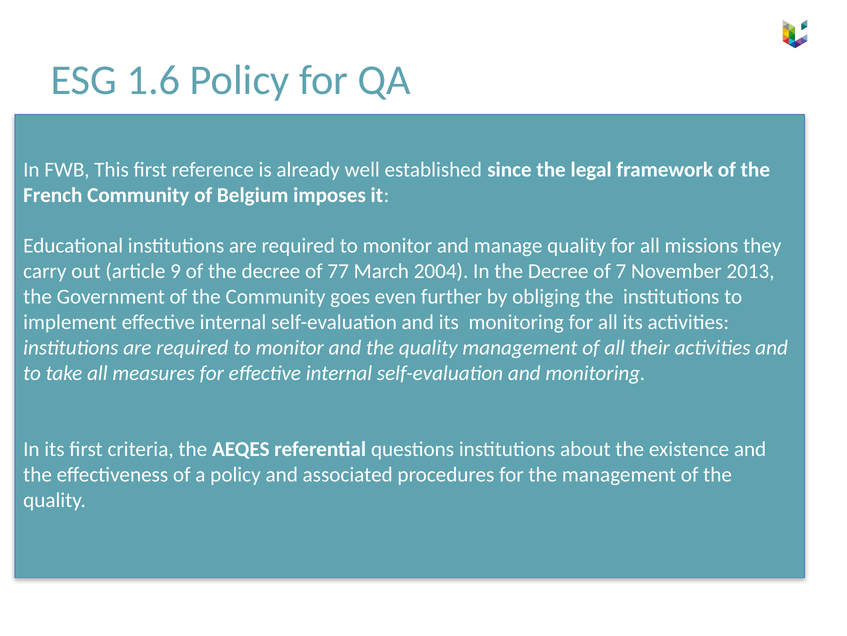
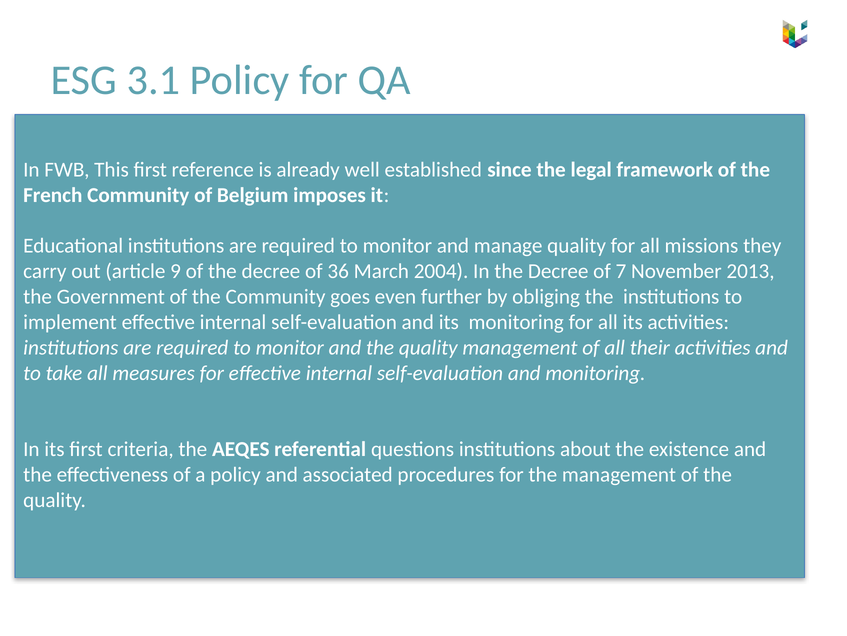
1.6: 1.6 -> 3.1
77: 77 -> 36
